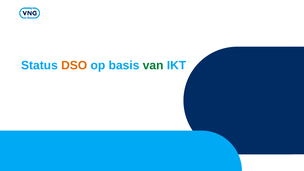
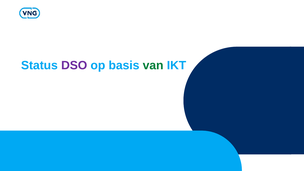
DSO colour: orange -> purple
